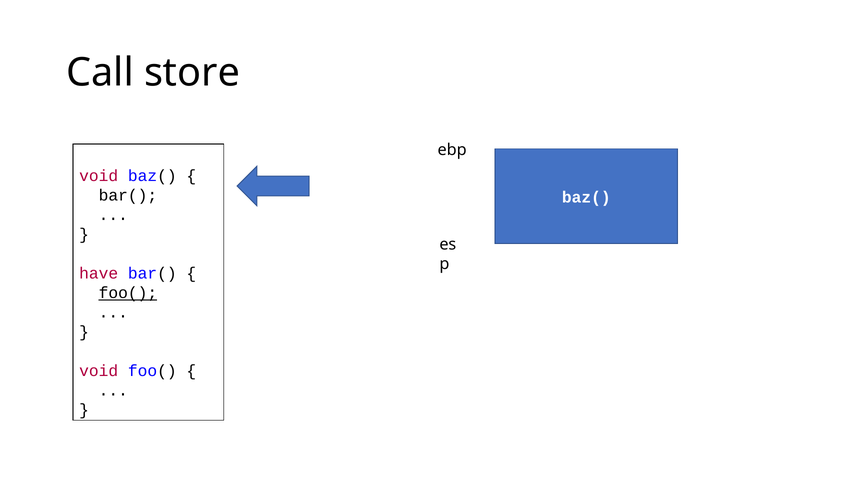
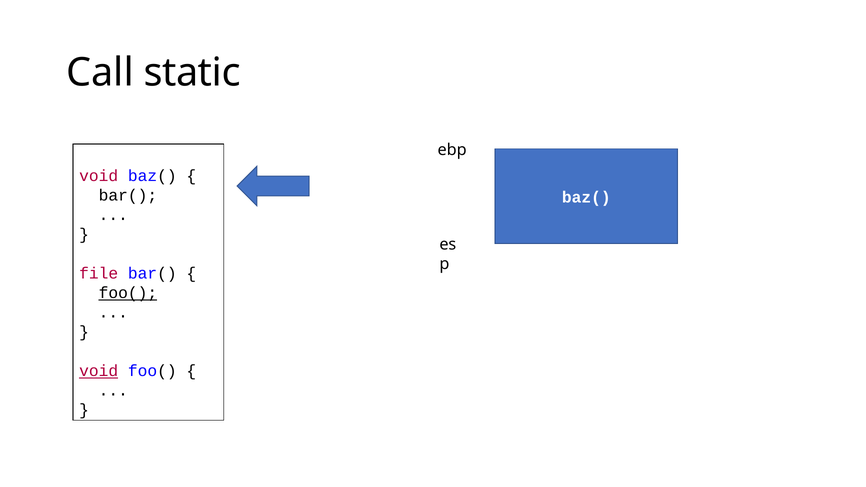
store: store -> static
have: have -> file
void at (99, 371) underline: none -> present
